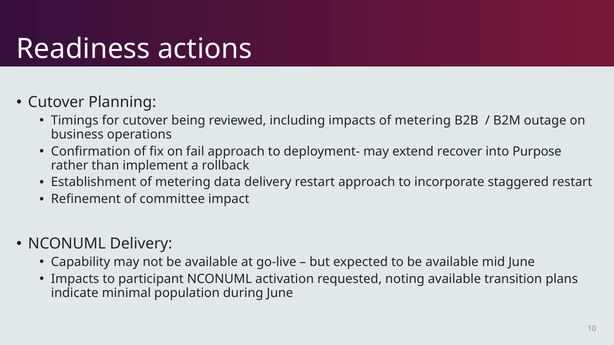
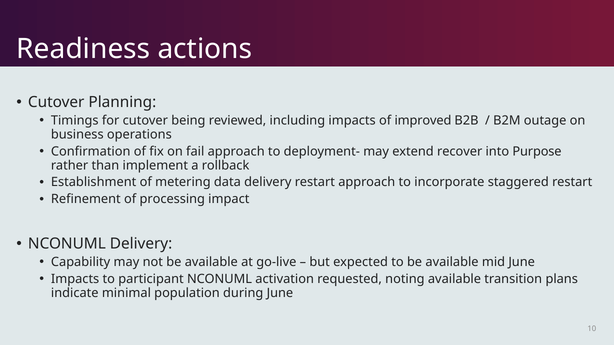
impacts of metering: metering -> improved
committee: committee -> processing
